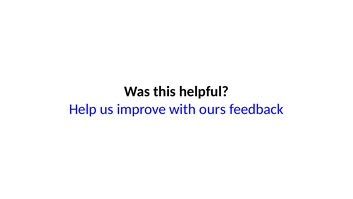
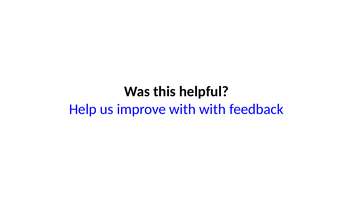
with ours: ours -> with
